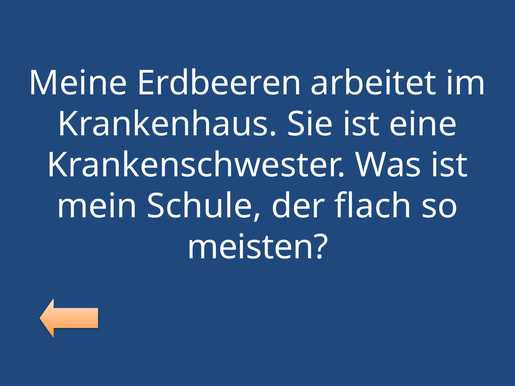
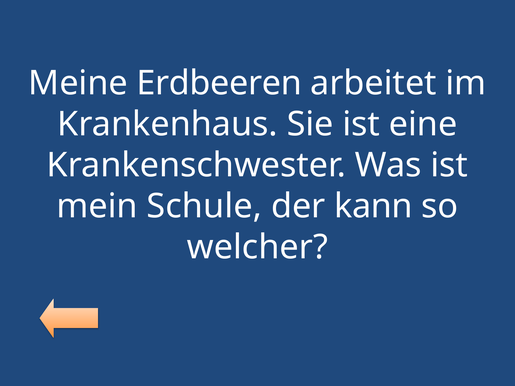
flach: flach -> kann
meisten: meisten -> welcher
